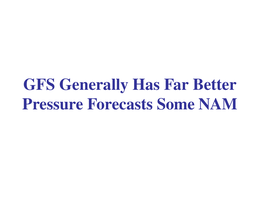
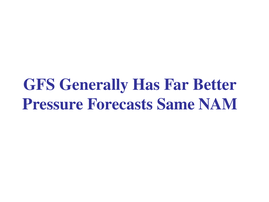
Some: Some -> Same
